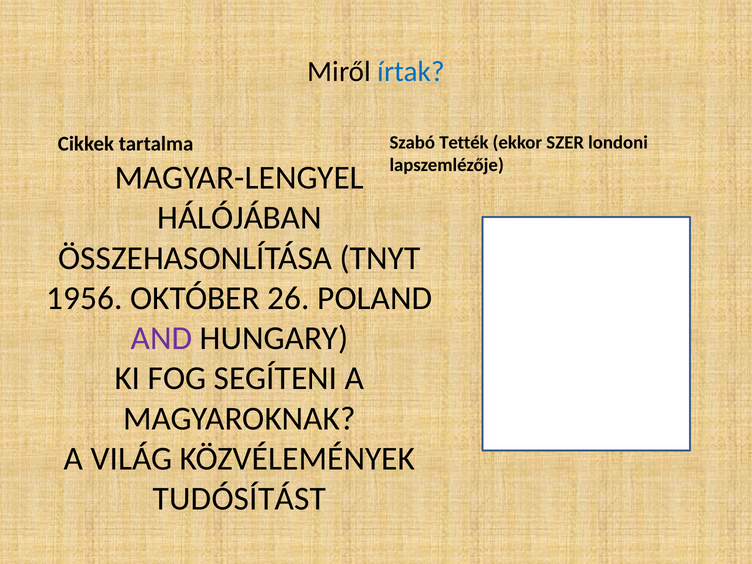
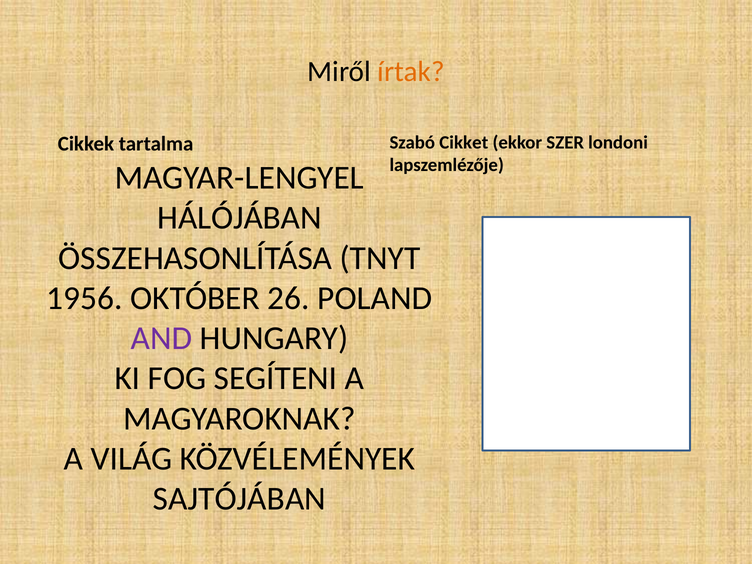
írtak colour: blue -> orange
Tették: Tették -> Cikket
TUDÓSÍTÁST: TUDÓSÍTÁST -> SAJTÓJÁBAN
